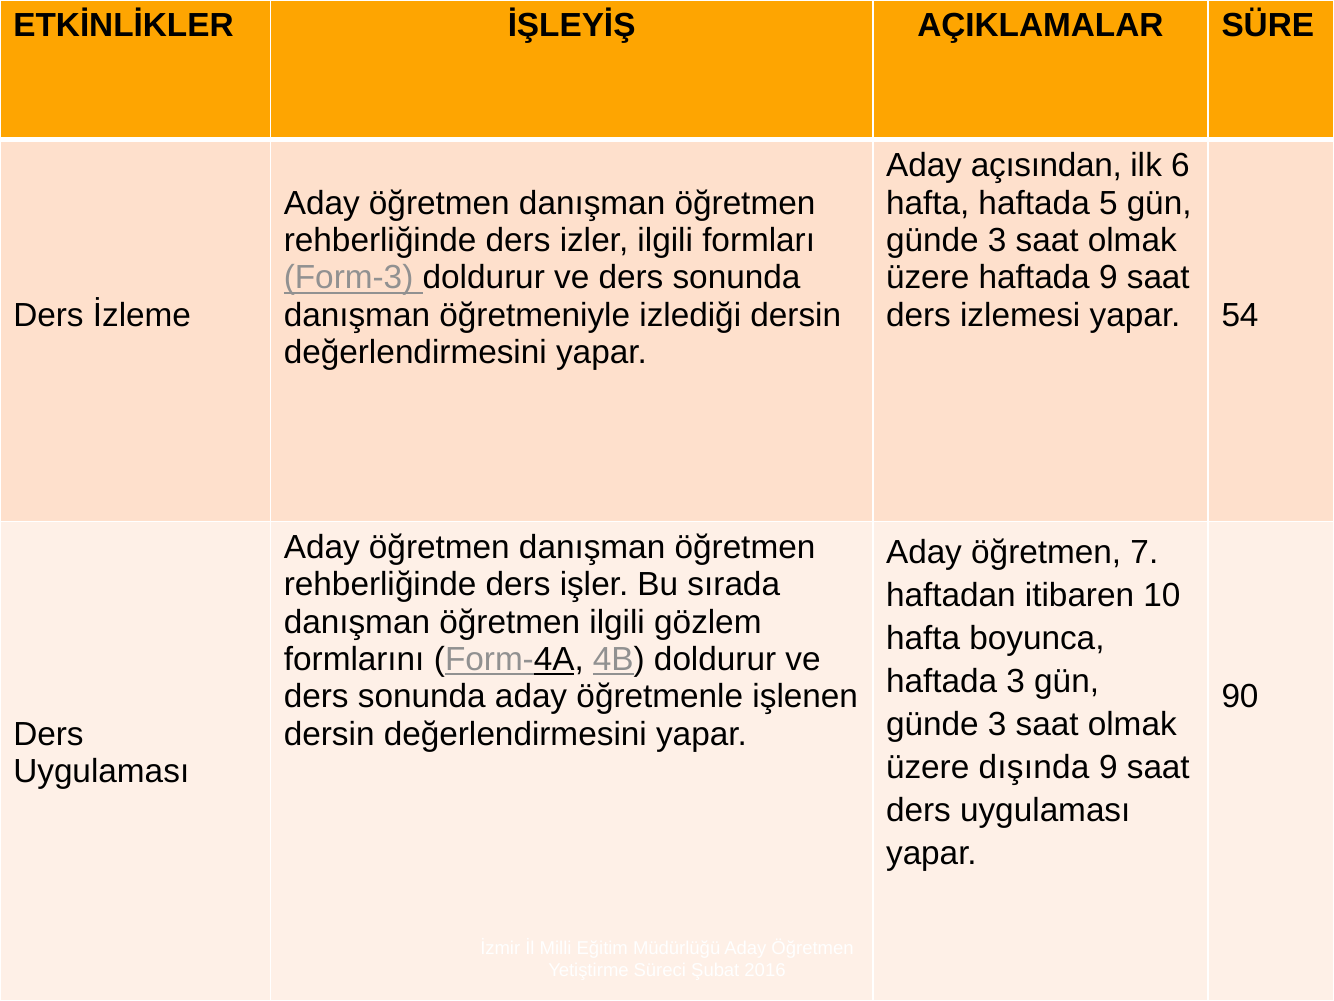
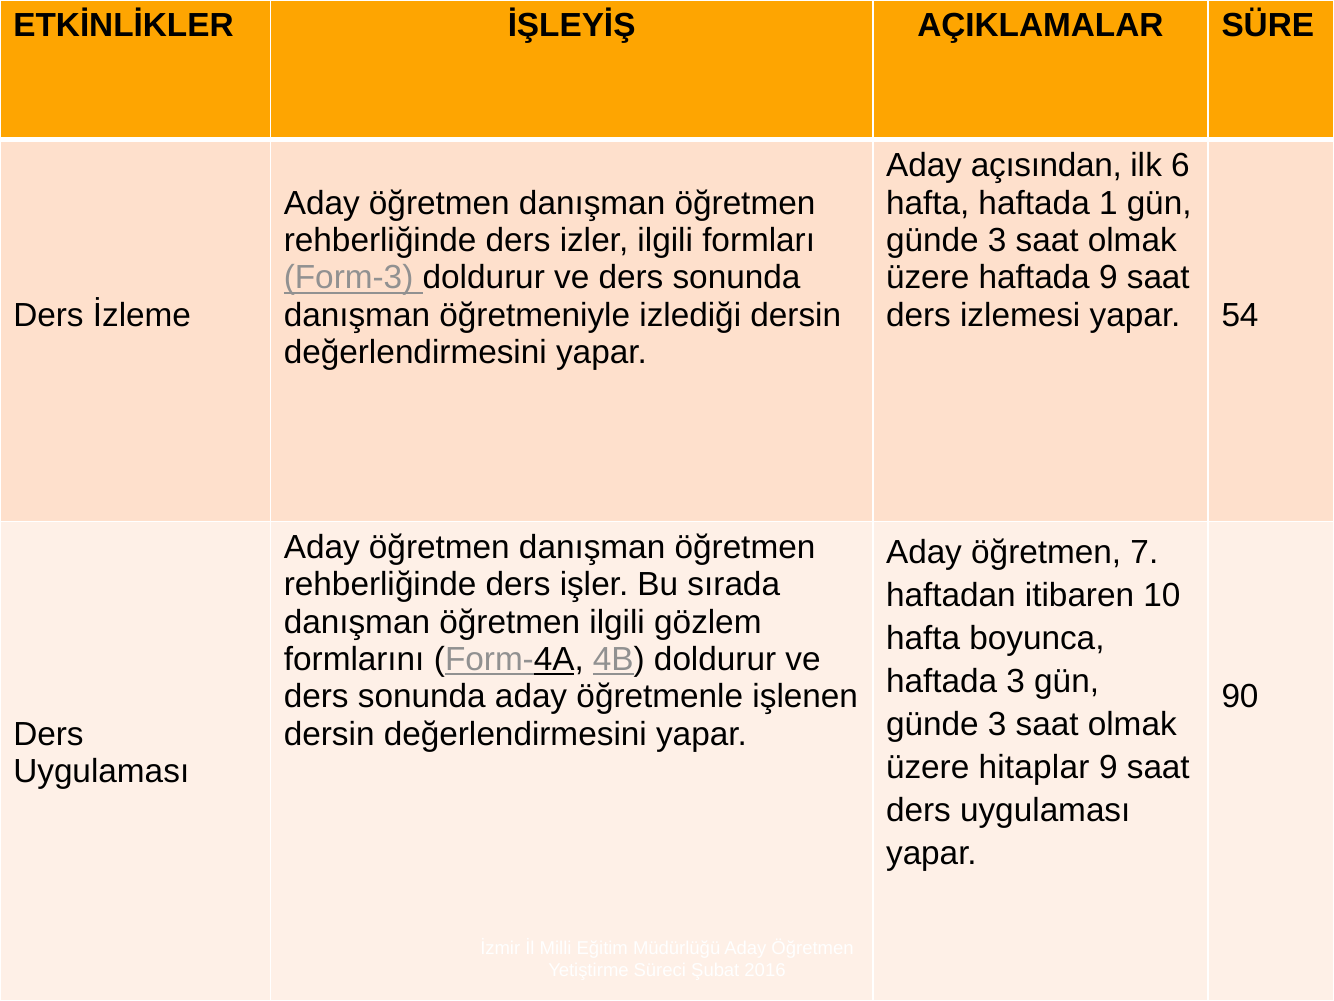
5: 5 -> 1
dışında: dışında -> hitaplar
